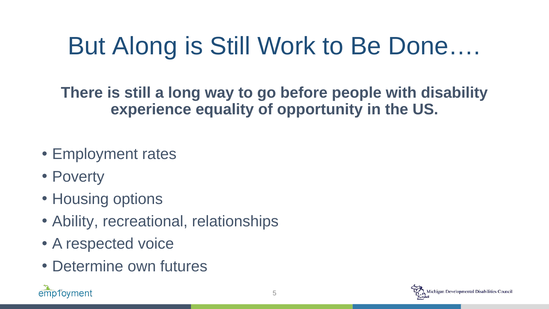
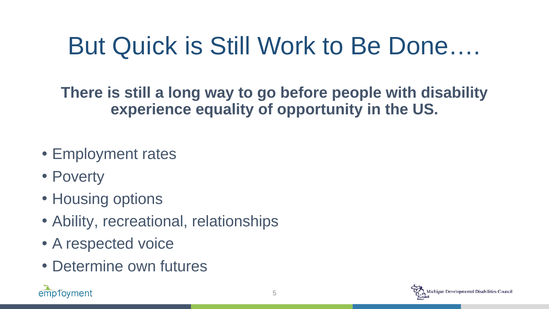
Along: Along -> Quick
